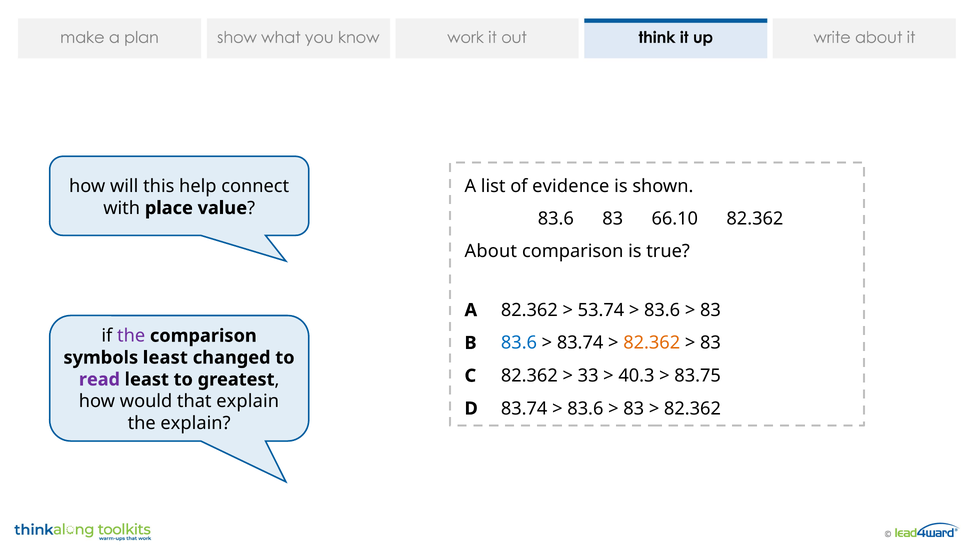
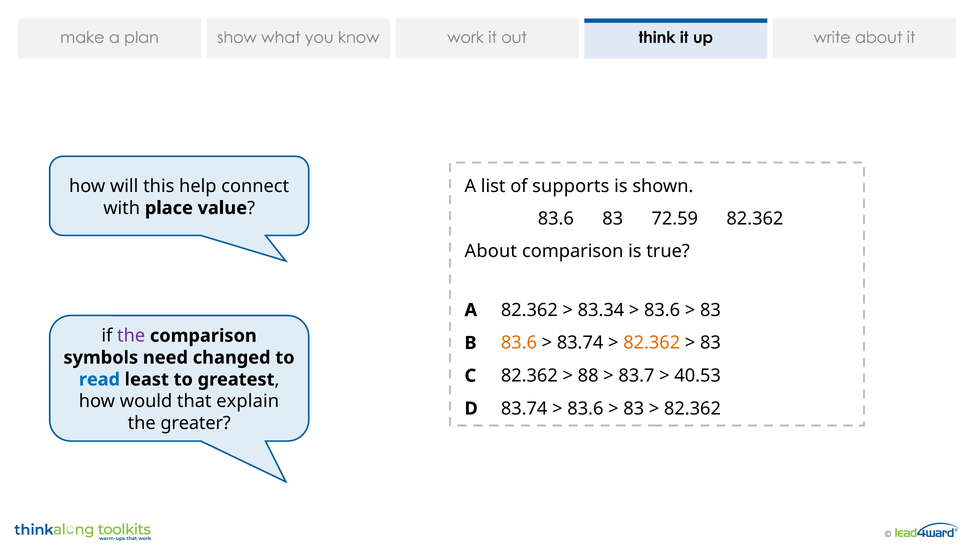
evidence: evidence -> supports
66.10: 66.10 -> 72.59
53.74: 53.74 -> 83.34
83.6 at (519, 343) colour: blue -> orange
symbols least: least -> need
33: 33 -> 88
40.3: 40.3 -> 83.7
83.75: 83.75 -> 40.53
read colour: purple -> blue
the explain: explain -> greater
